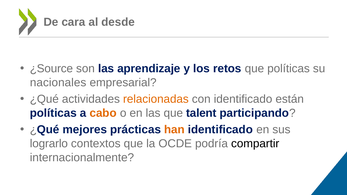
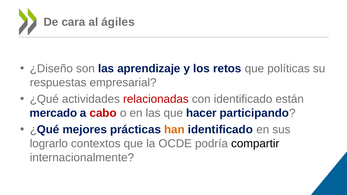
desde: desde -> ágiles
¿Source: ¿Source -> ¿Diseño
nacionales: nacionales -> respuestas
relacionadas colour: orange -> red
políticas at (53, 113): políticas -> mercado
cabo colour: orange -> red
talent: talent -> hacer
